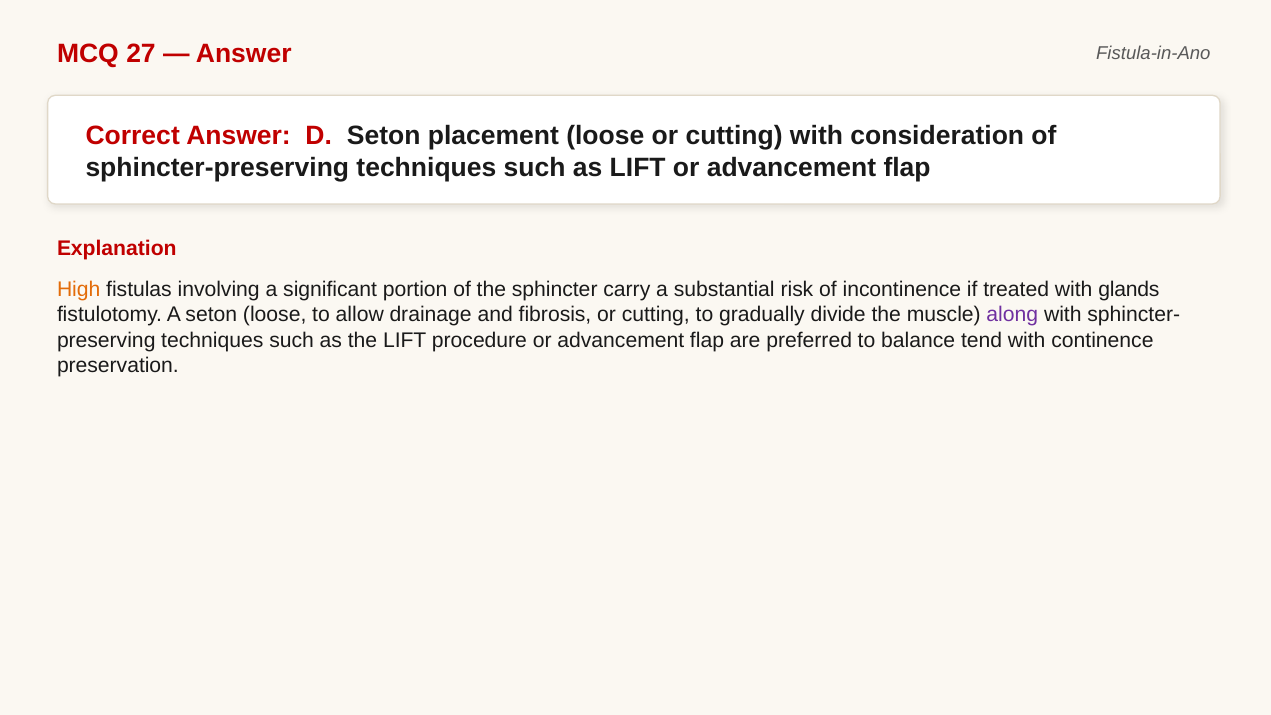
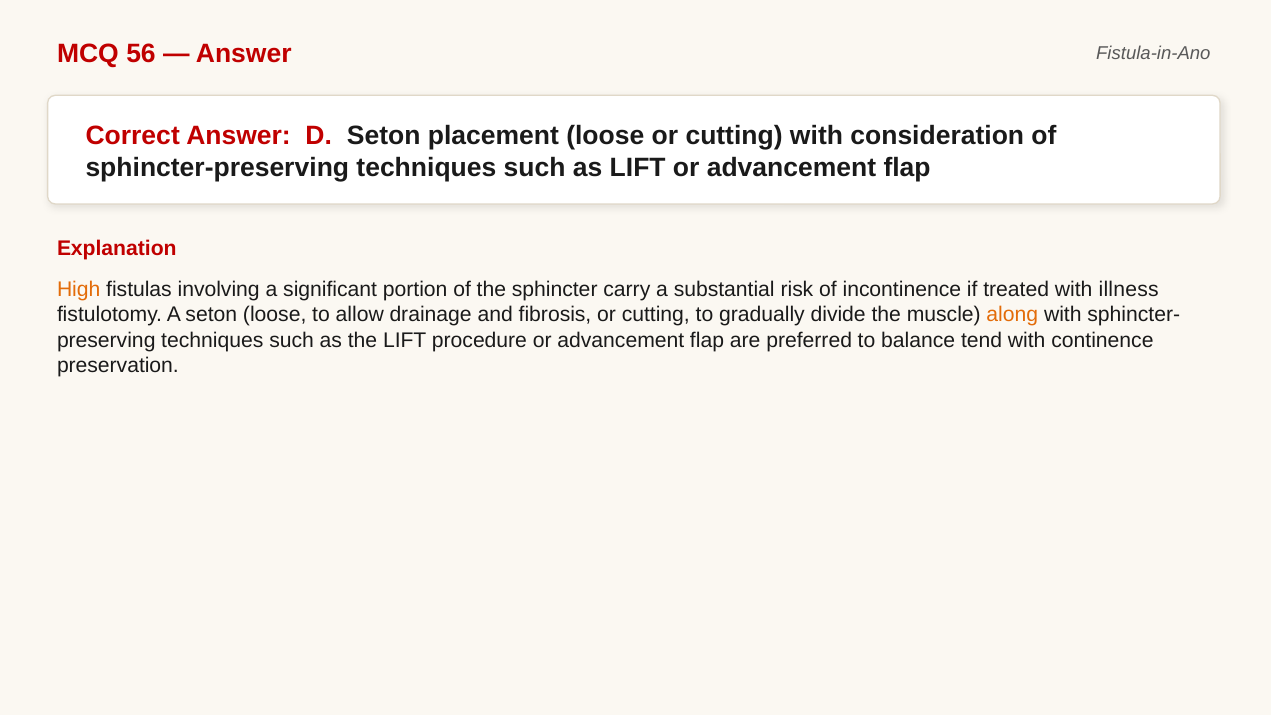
27: 27 -> 56
glands: glands -> illness
along colour: purple -> orange
